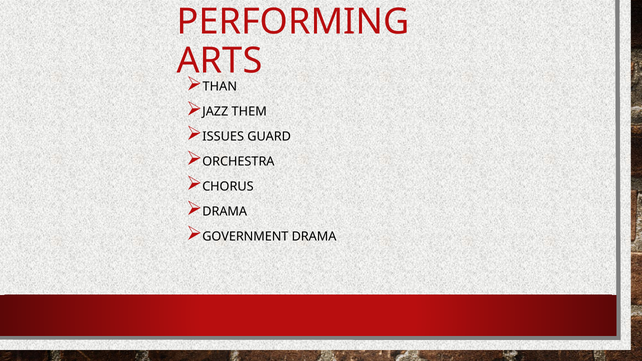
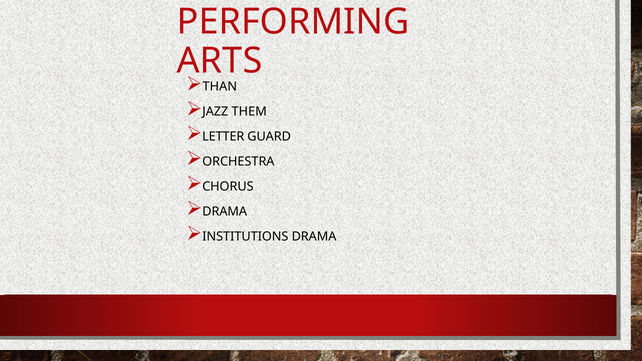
ISSUES: ISSUES -> LETTER
GOVERNMENT: GOVERNMENT -> INSTITUTIONS
